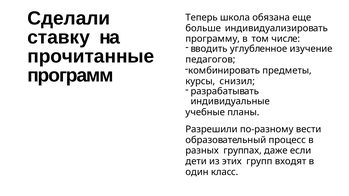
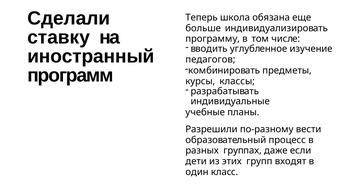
прочитанные: прочитанные -> иностранный
снизил: снизил -> классы
